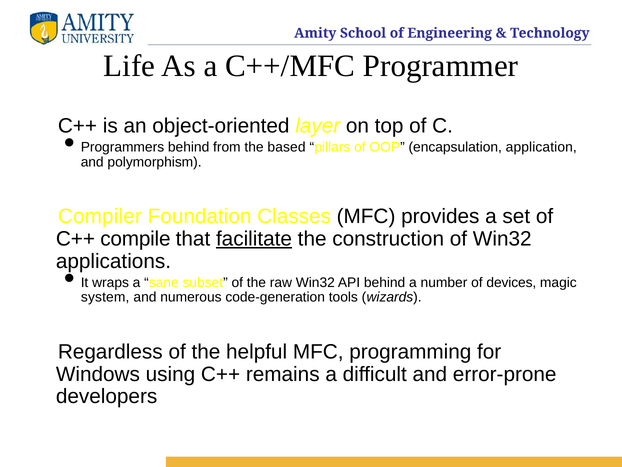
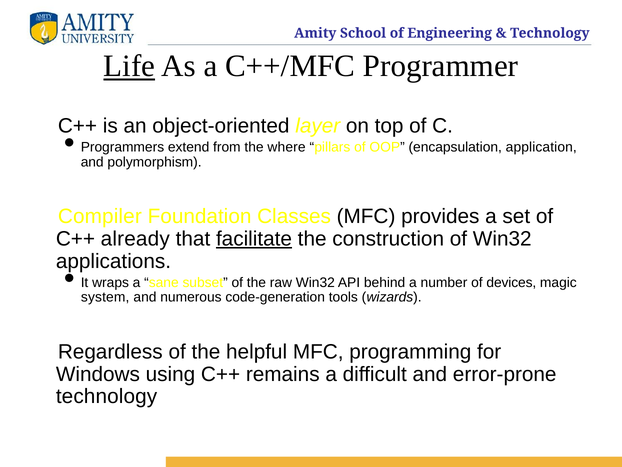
Life underline: none -> present
Programmers behind: behind -> extend
based: based -> where
compile: compile -> already
developers at (107, 396): developers -> technology
